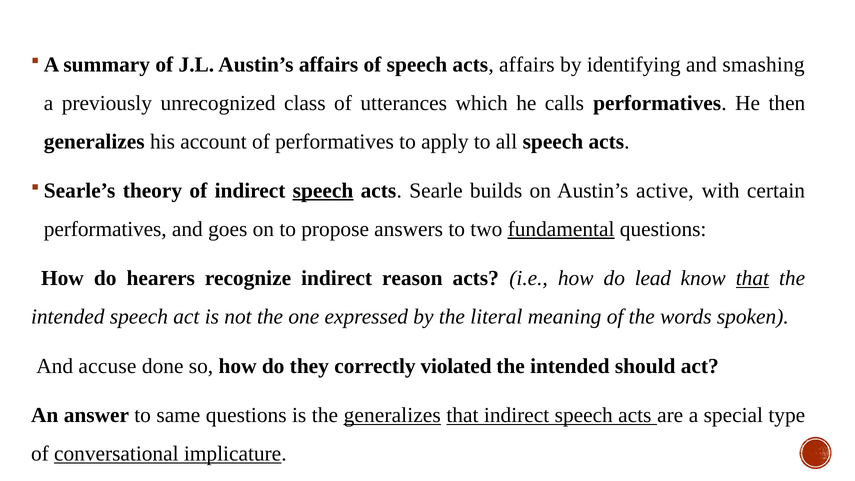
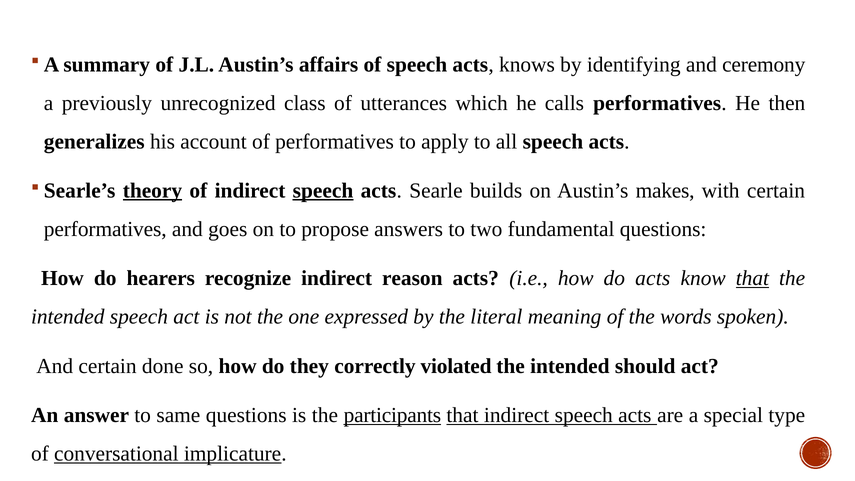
acts affairs: affairs -> knows
smashing: smashing -> ceremony
theory underline: none -> present
active: active -> makes
fundamental underline: present -> none
do lead: lead -> acts
And accuse: accuse -> certain
the generalizes: generalizes -> participants
